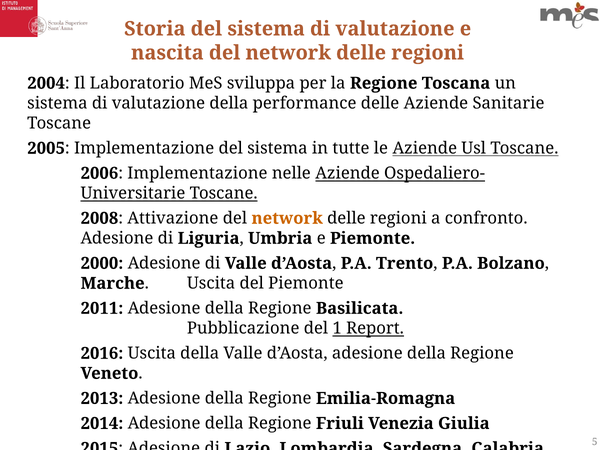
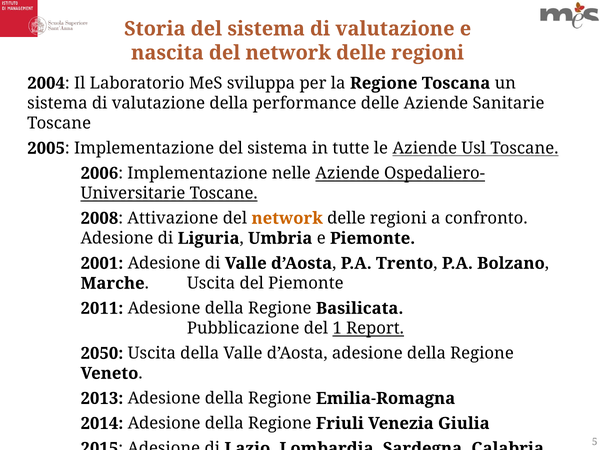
2000: 2000 -> 2001
2016: 2016 -> 2050
